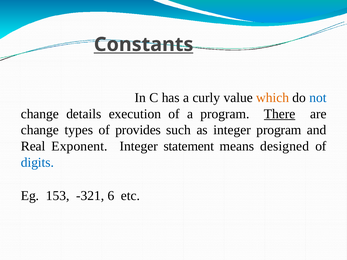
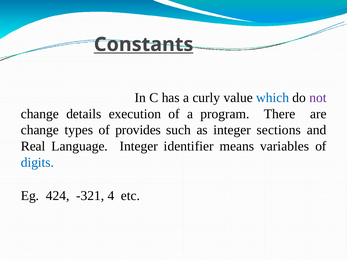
which colour: orange -> blue
not colour: blue -> purple
There underline: present -> none
integer program: program -> sections
Exponent: Exponent -> Language
statement: statement -> identifier
designed: designed -> variables
153: 153 -> 424
6: 6 -> 4
